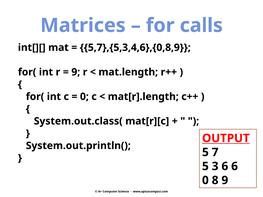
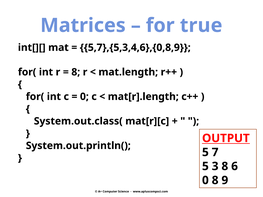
calls: calls -> true
9 at (76, 72): 9 -> 8
3 6: 6 -> 8
